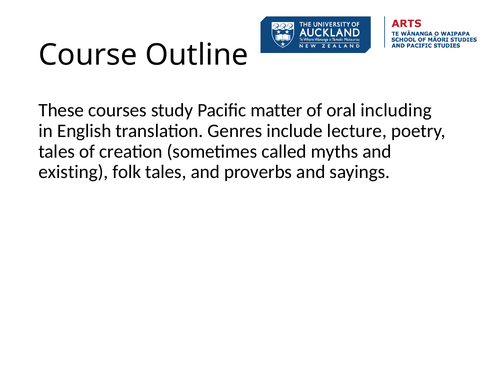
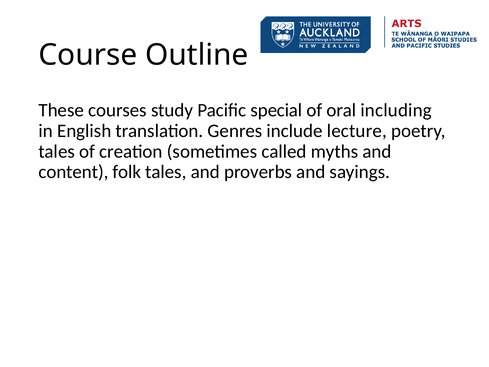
matter: matter -> special
existing: existing -> content
